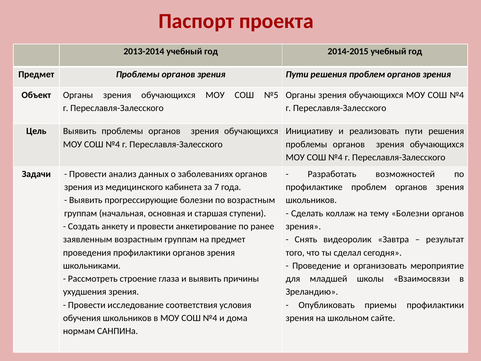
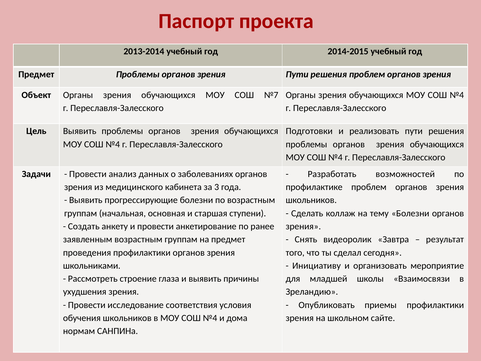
№5: №5 -> №7
Инициативу: Инициативу -> Подготовки
7: 7 -> 3
Проведение: Проведение -> Инициативу
